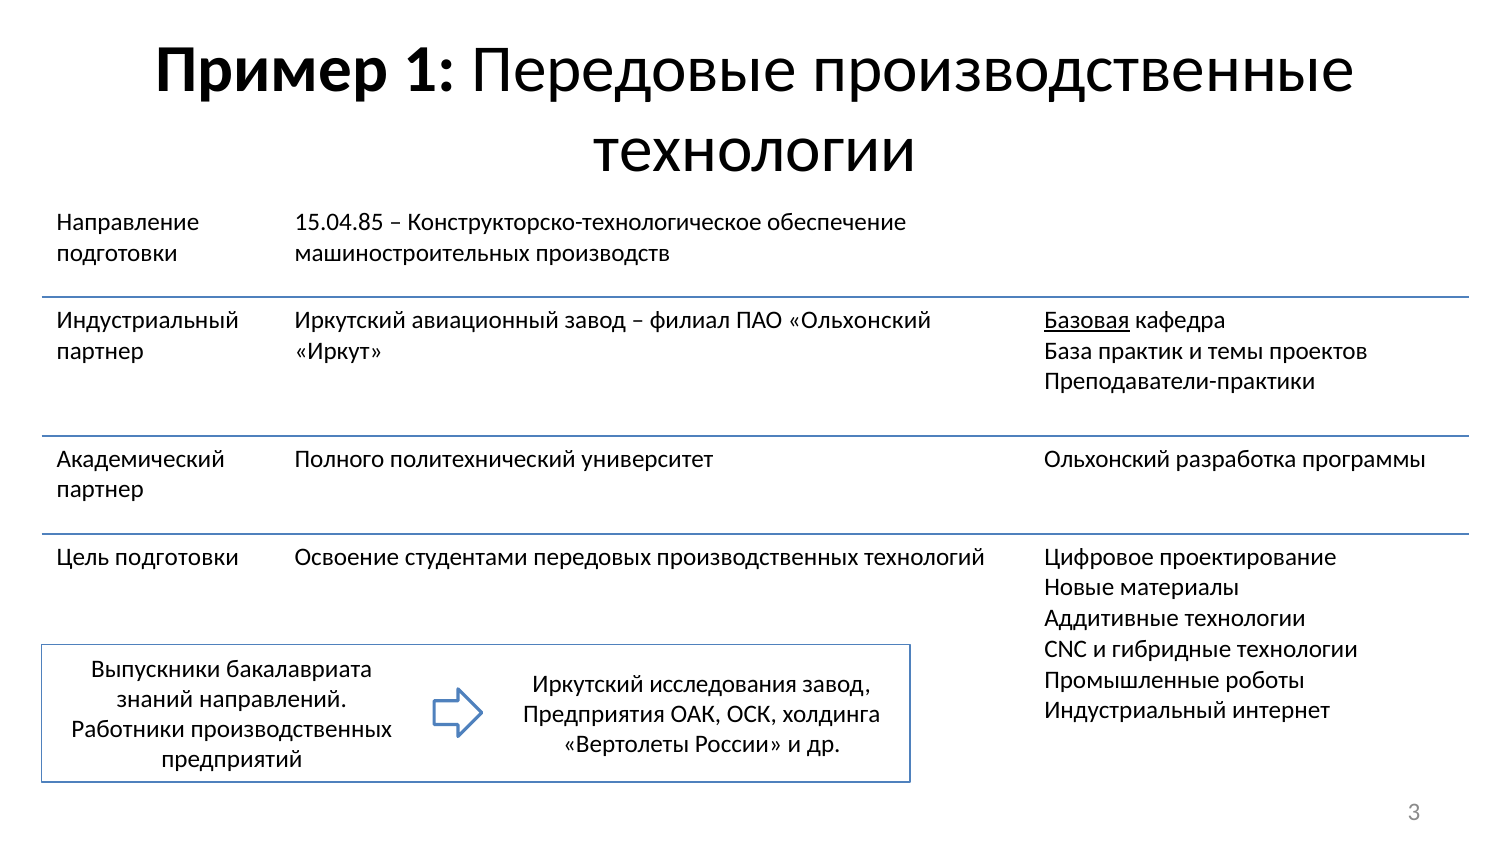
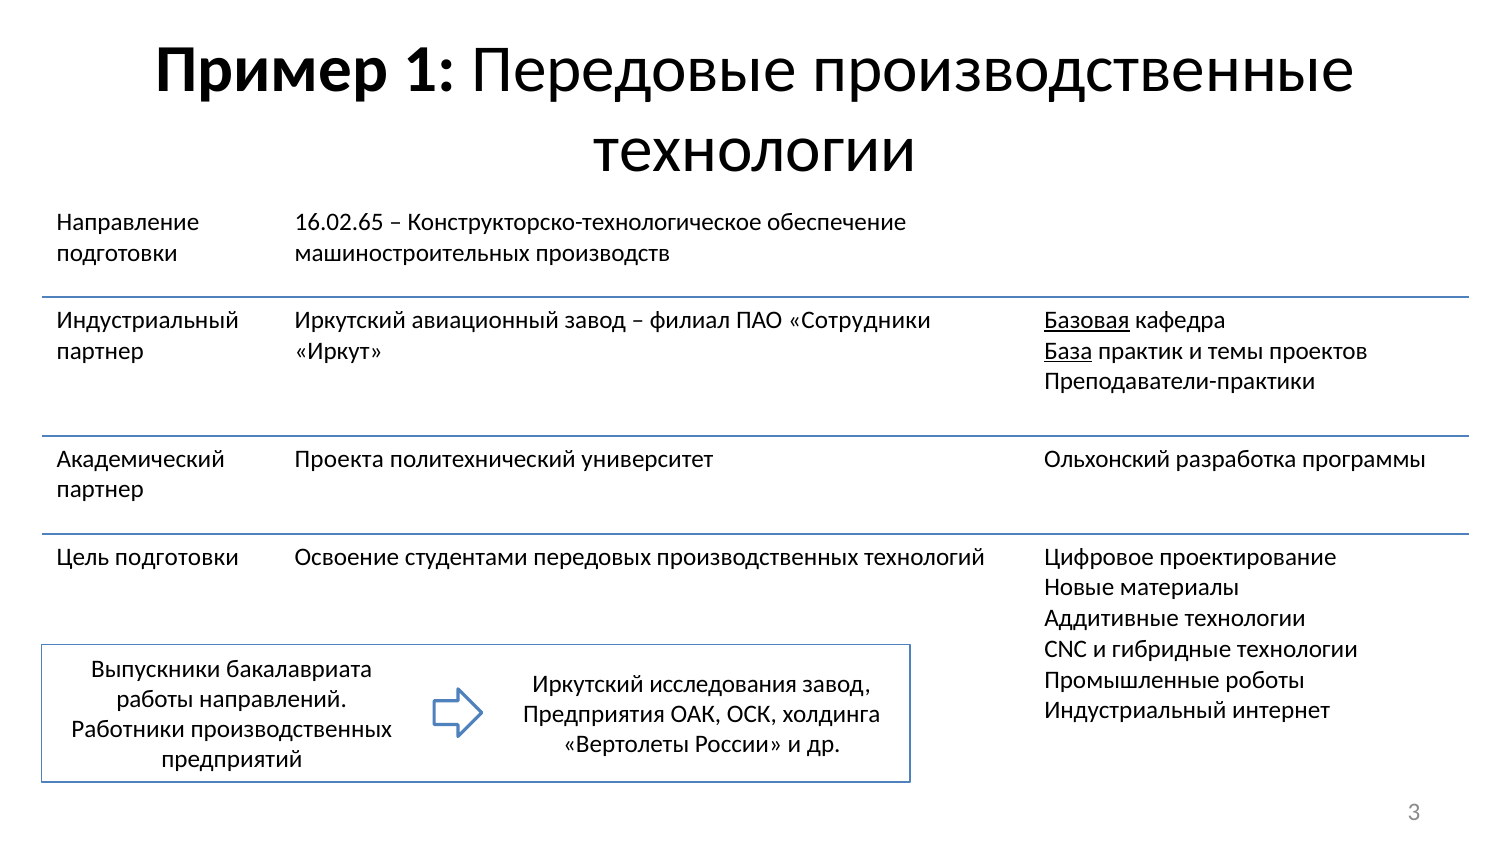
15.04.85: 15.04.85 -> 16.02.65
ПАО Ольхонский: Ольхонский -> Сотрудники
База underline: none -> present
Полного: Полного -> Проекта
знаний: знаний -> работы
